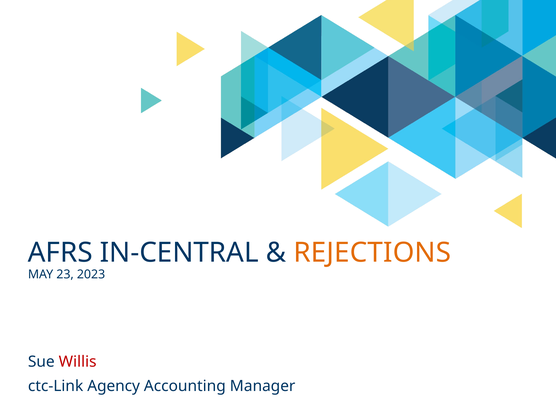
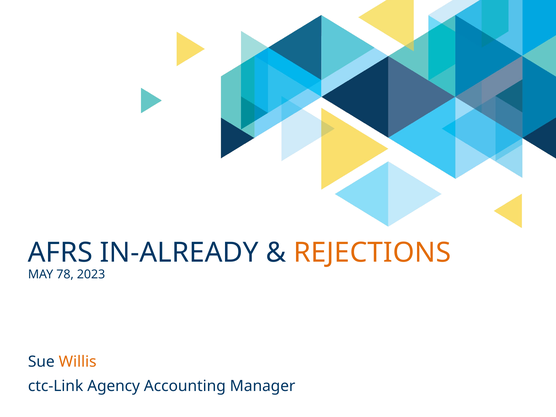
IN-CENTRAL: IN-CENTRAL -> IN-ALREADY
23: 23 -> 78
Willis colour: red -> orange
